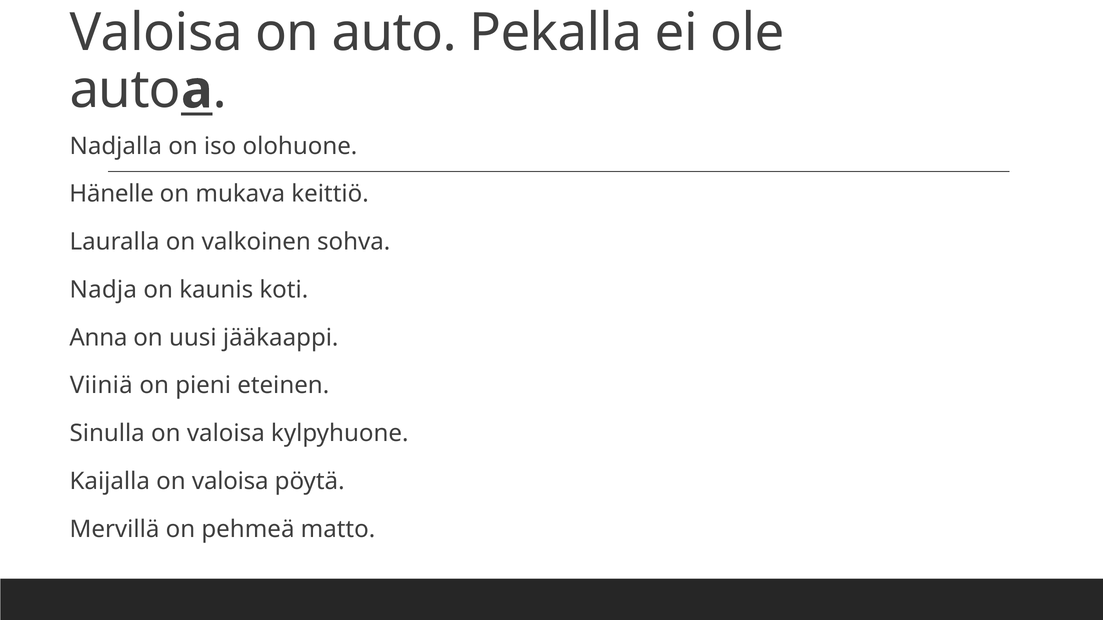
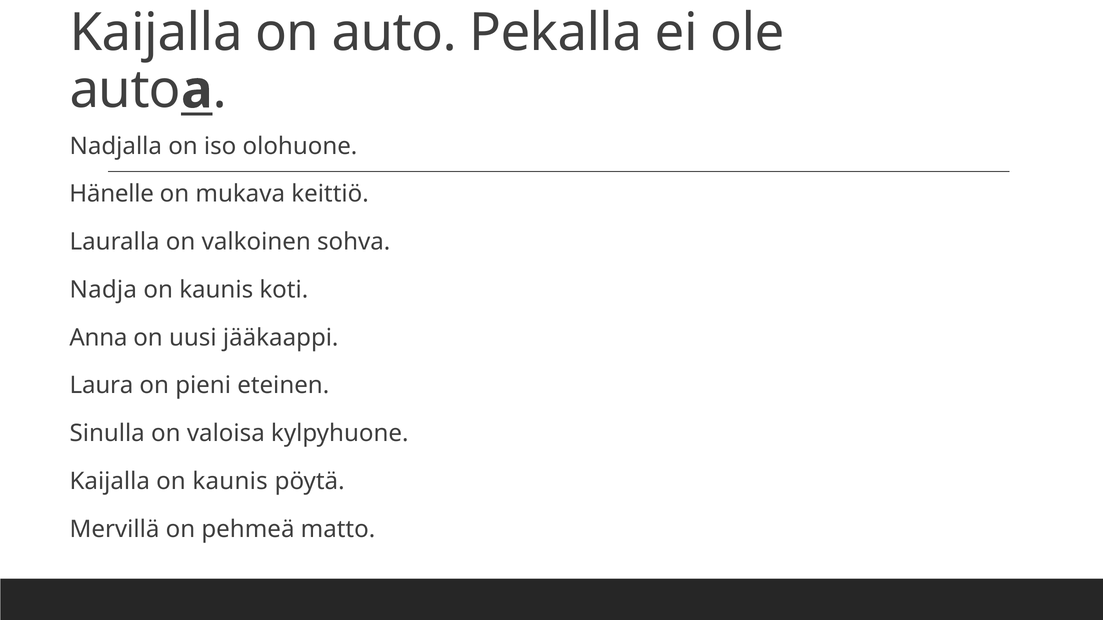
Valoisa at (156, 33): Valoisa -> Kaijalla
Viiniä: Viiniä -> Laura
Kaijalla on valoisa: valoisa -> kaunis
